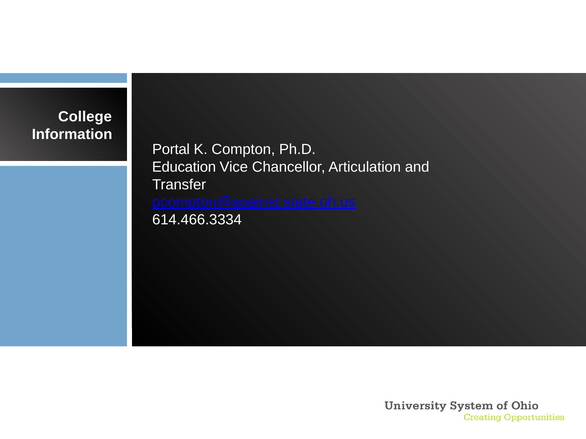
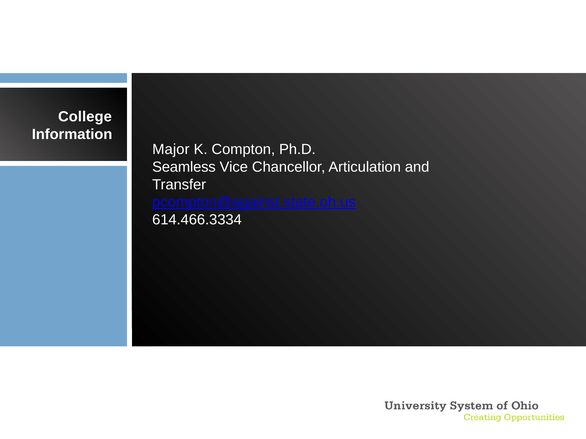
Portal: Portal -> Major
Education: Education -> Seamless
